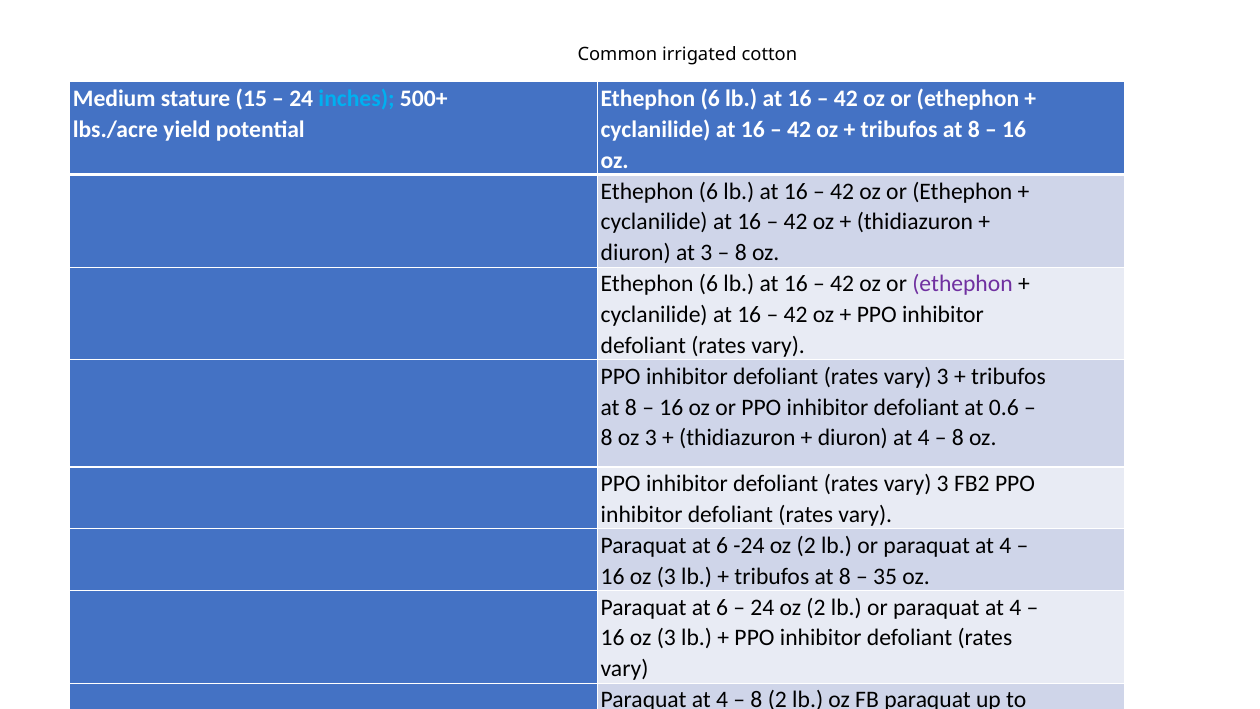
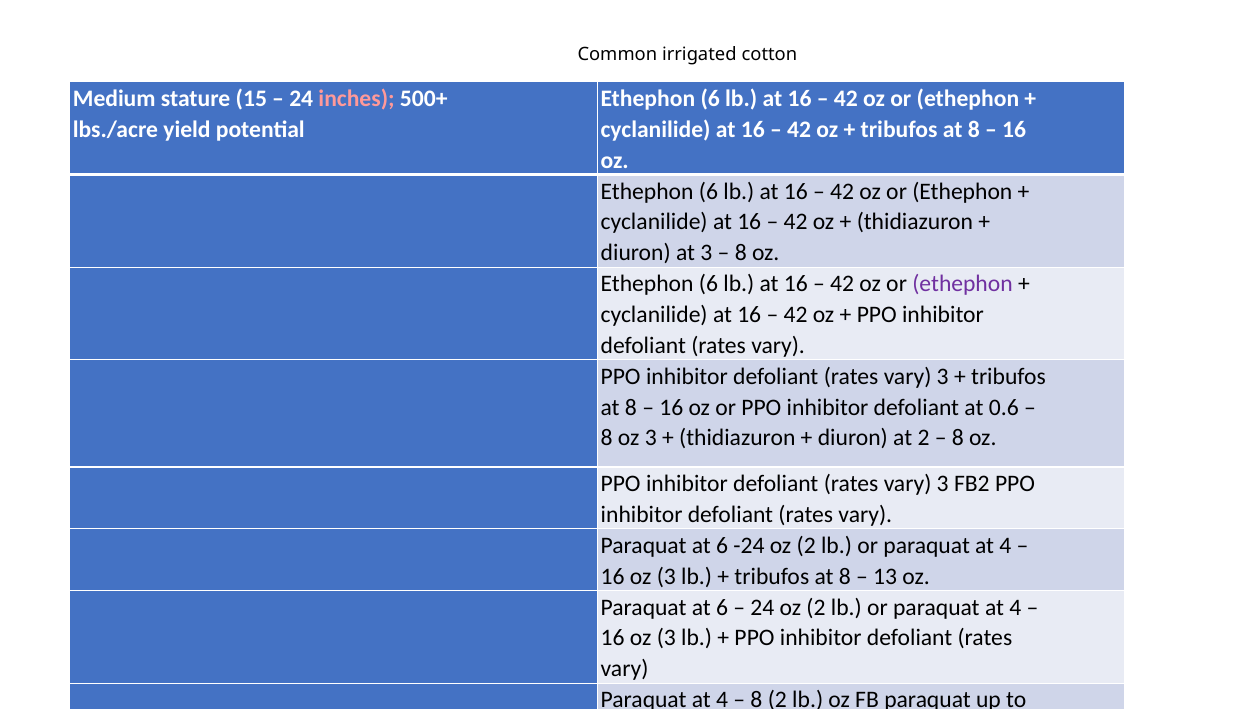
inches colour: light blue -> pink
diuron at 4: 4 -> 2
35: 35 -> 13
